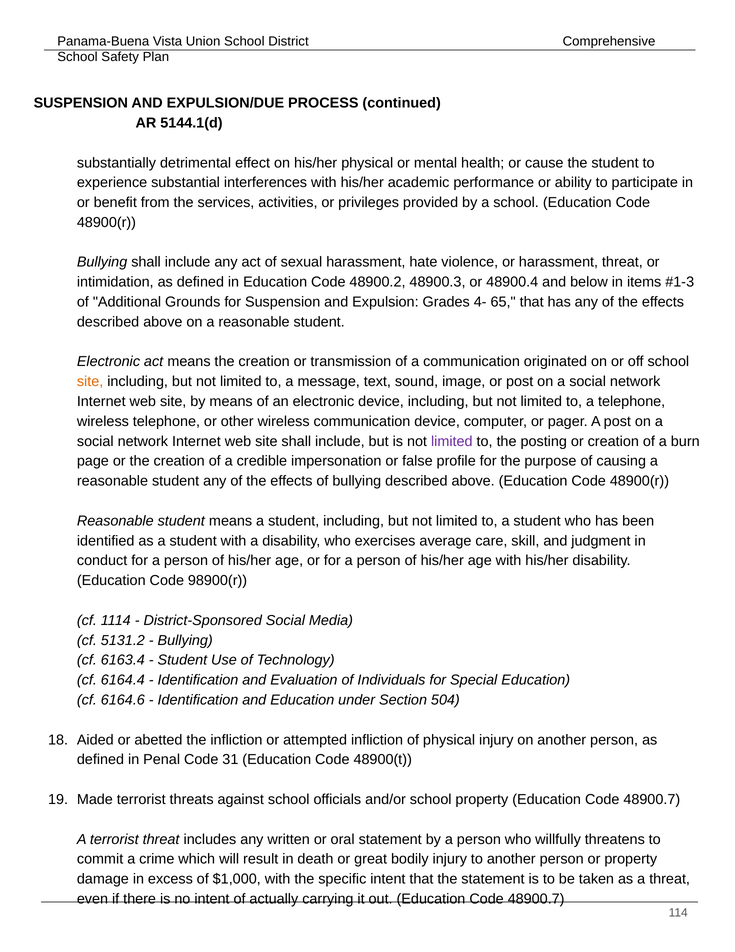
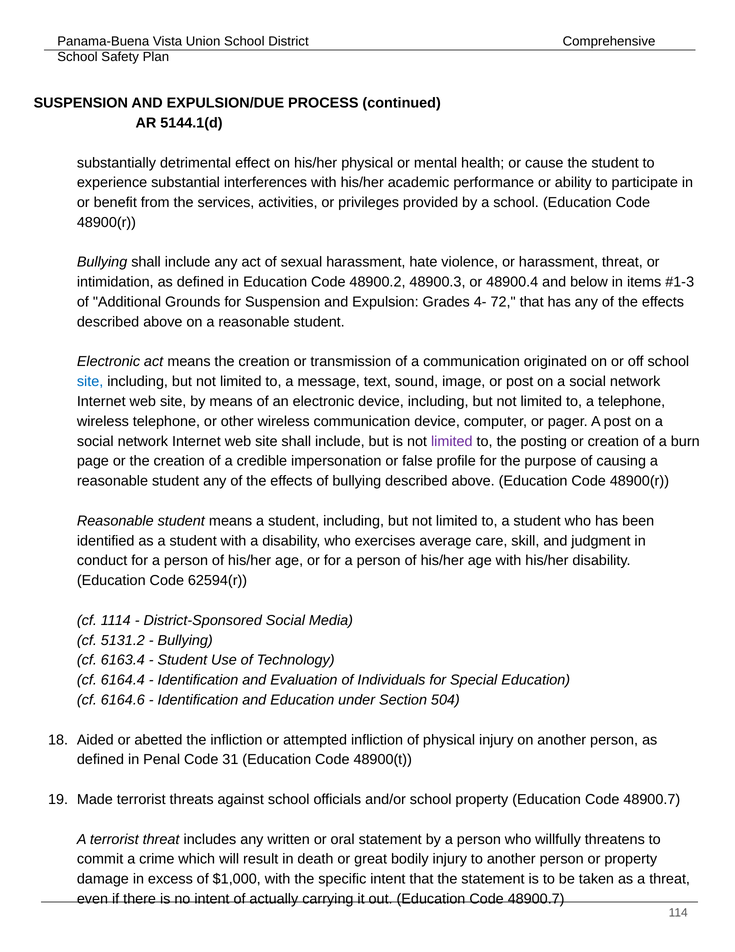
65: 65 -> 72
site at (90, 381) colour: orange -> blue
98900(r: 98900(r -> 62594(r
